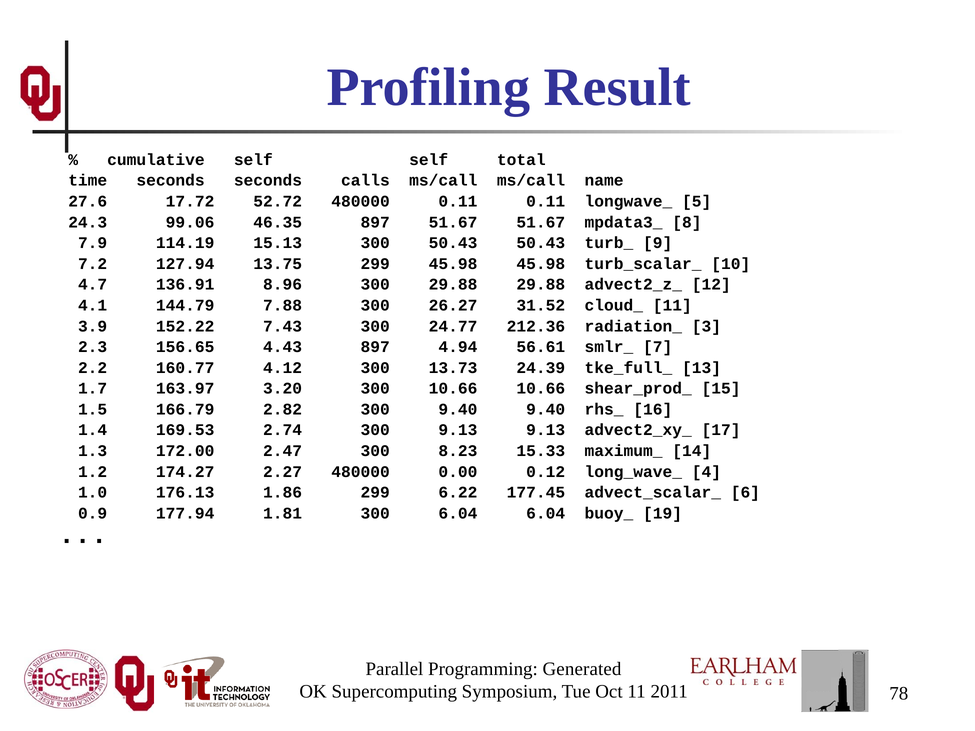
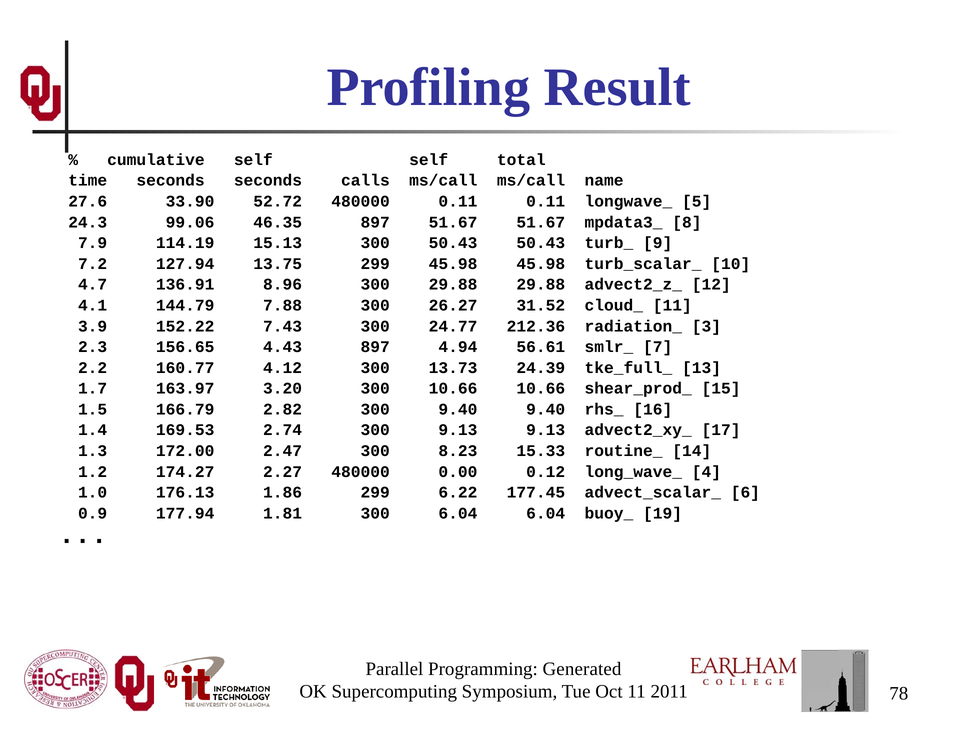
17.72: 17.72 -> 33.90
maximum_: maximum_ -> routine_
